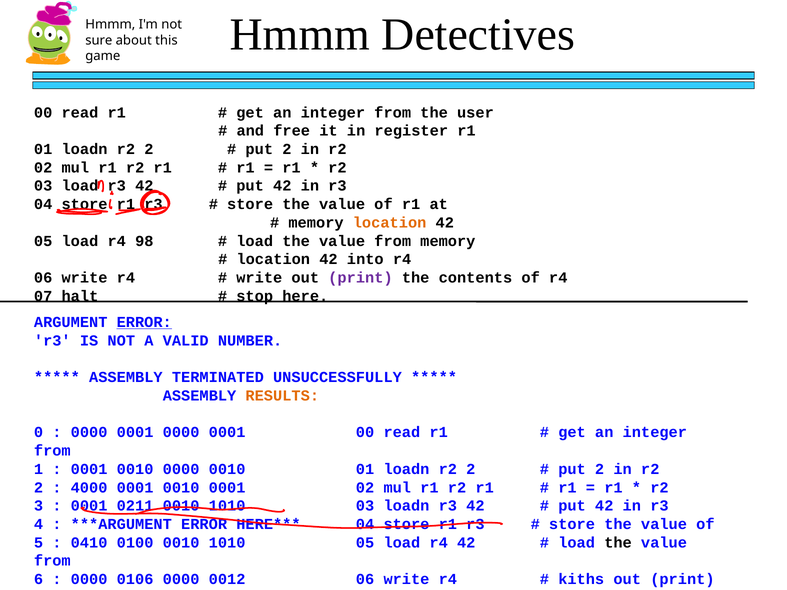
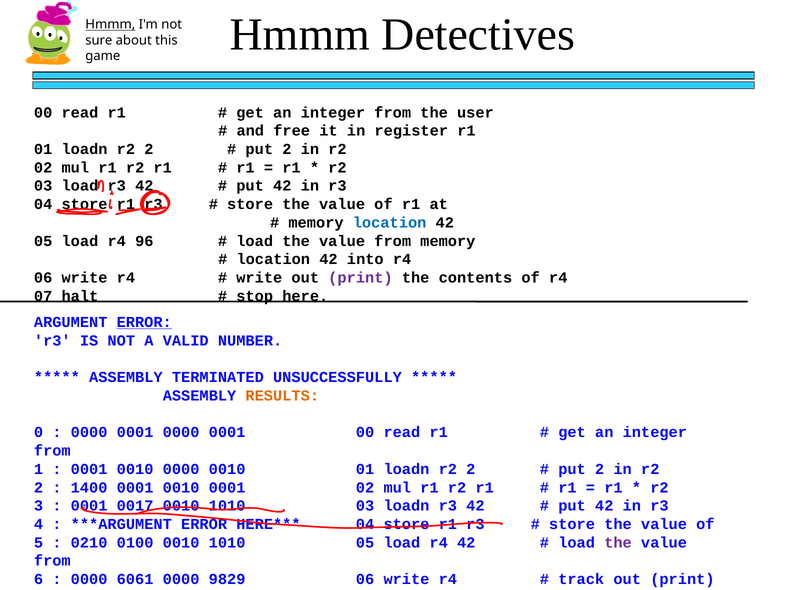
Hmmm at (110, 25) underline: none -> present
location at (390, 223) colour: orange -> blue
98: 98 -> 96
4000: 4000 -> 1400
0211: 0211 -> 0017
0410: 0410 -> 0210
the at (618, 543) colour: black -> purple
0106: 0106 -> 6061
0012: 0012 -> 9829
kiths: kiths -> track
